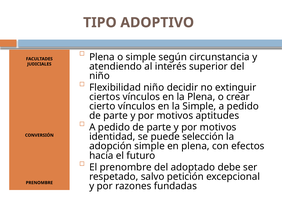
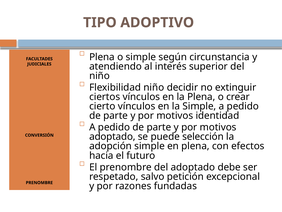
aptitudes: aptitudes -> identidad
identidad at (112, 136): identidad -> adoptado
